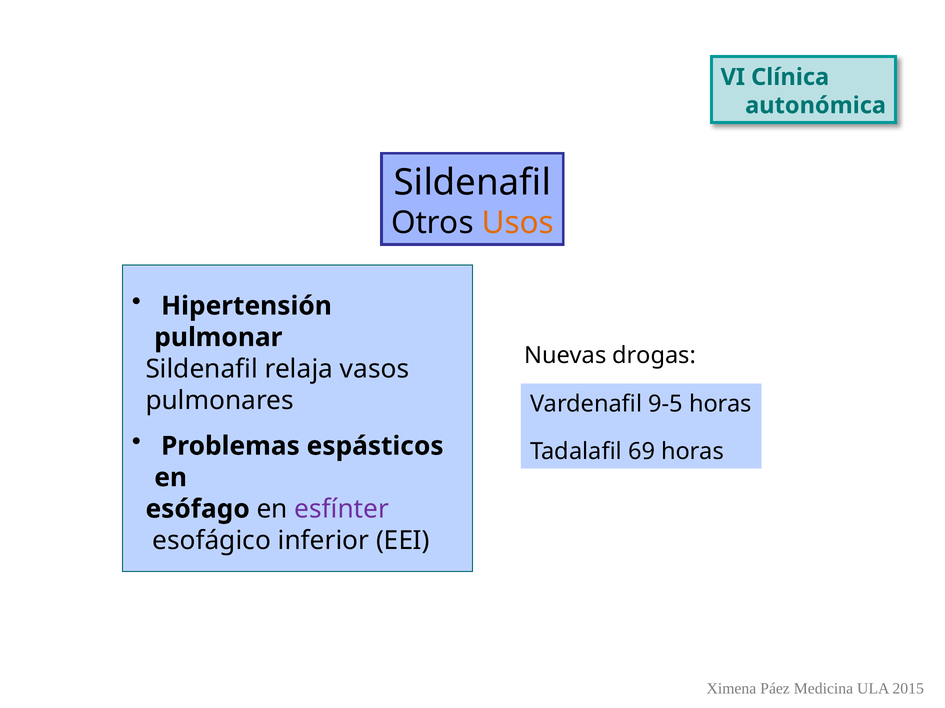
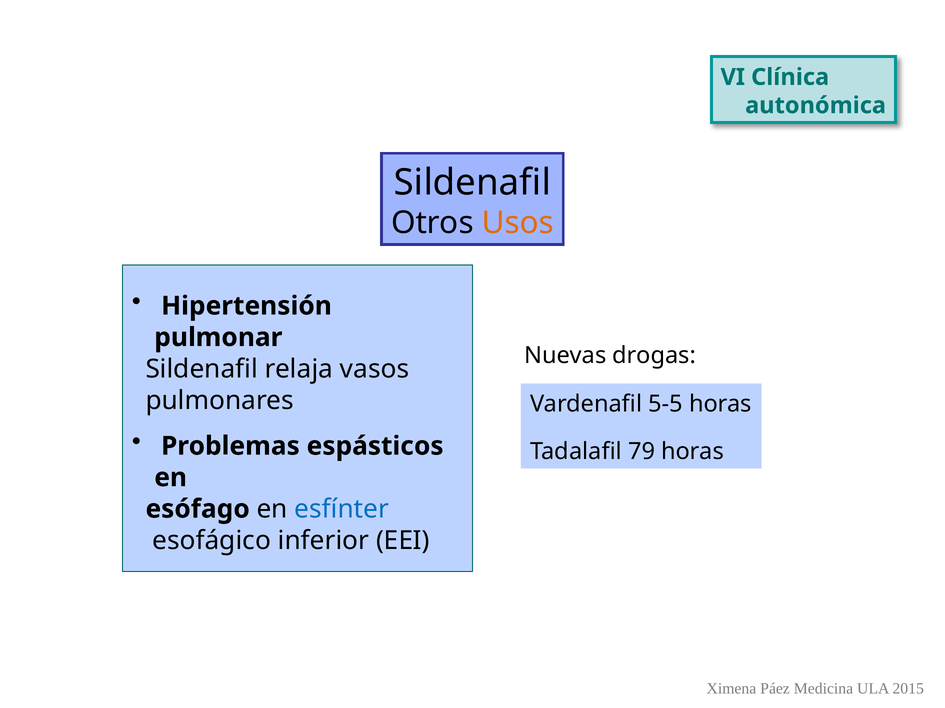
9-5: 9-5 -> 5-5
69: 69 -> 79
esfínter colour: purple -> blue
